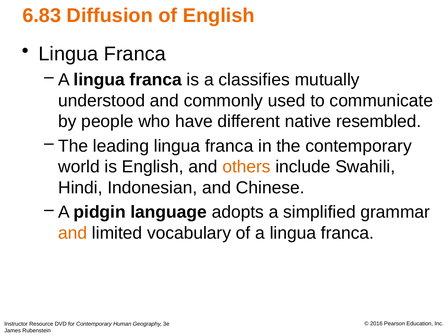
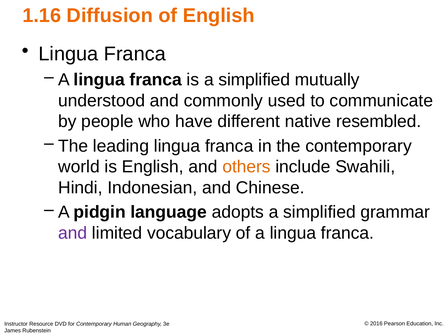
6.83: 6.83 -> 1.16
is a classifies: classifies -> simplified
and at (73, 233) colour: orange -> purple
